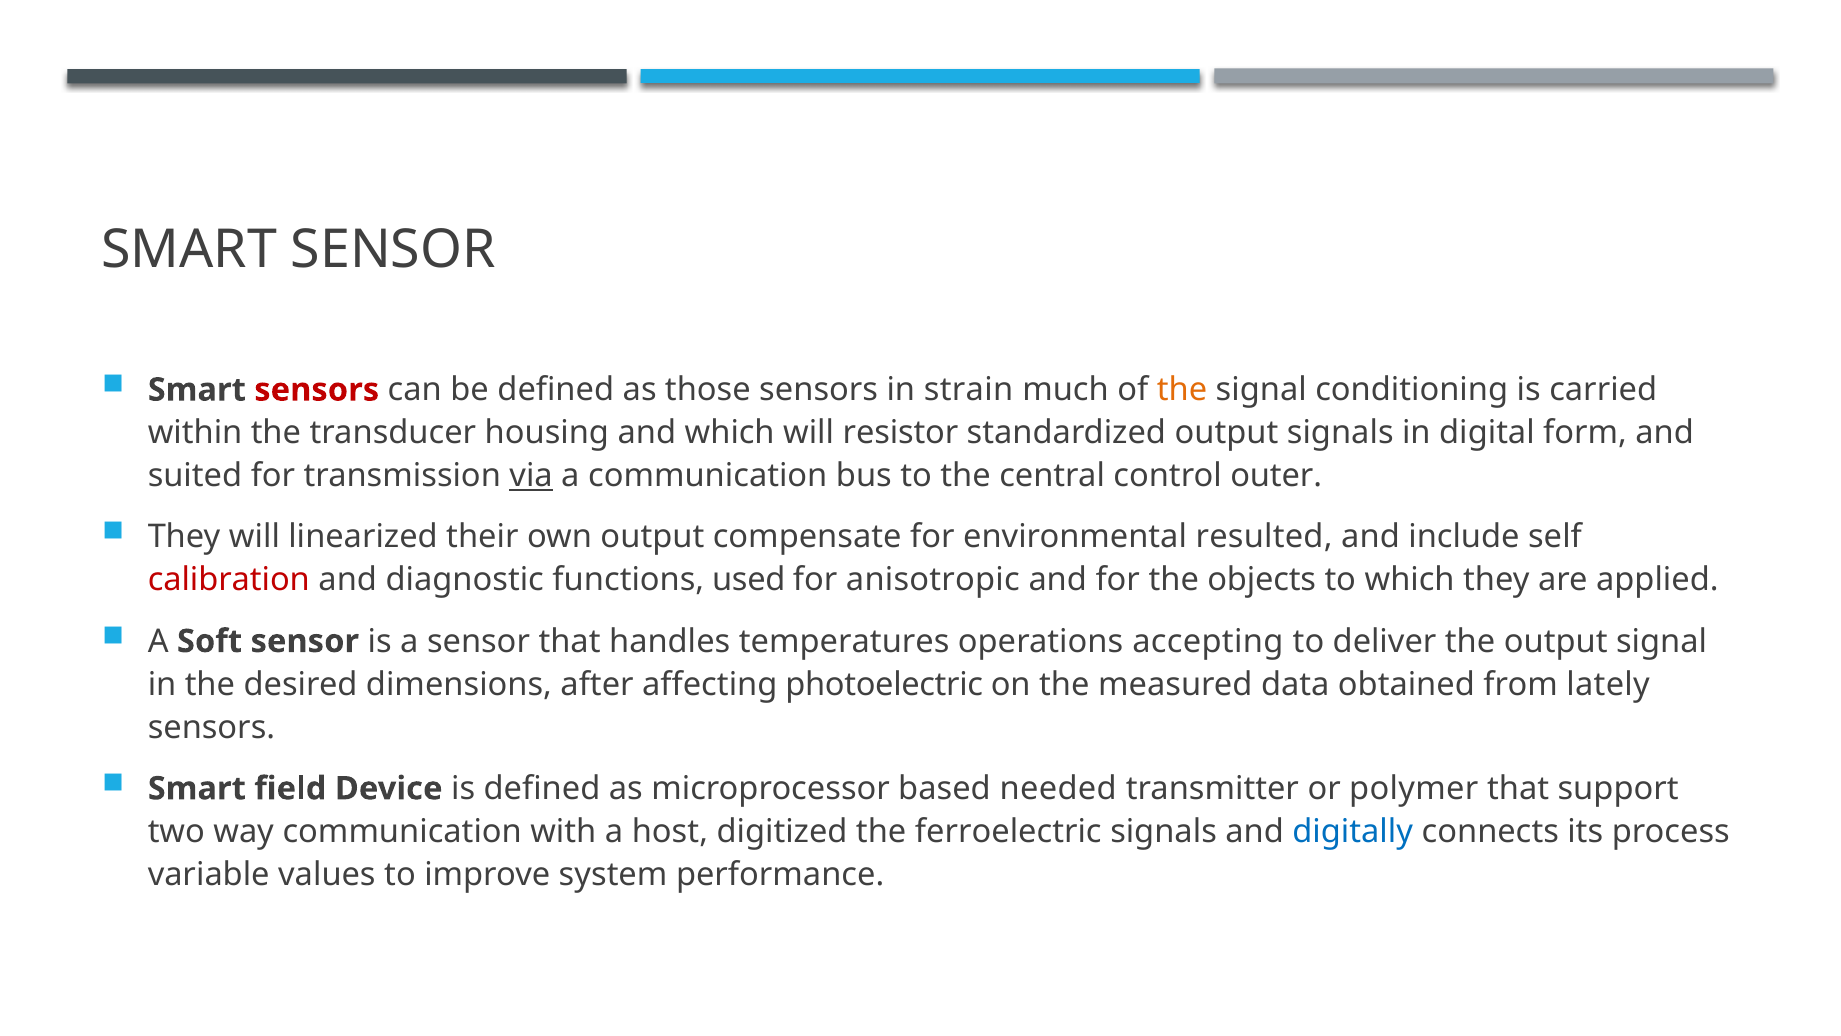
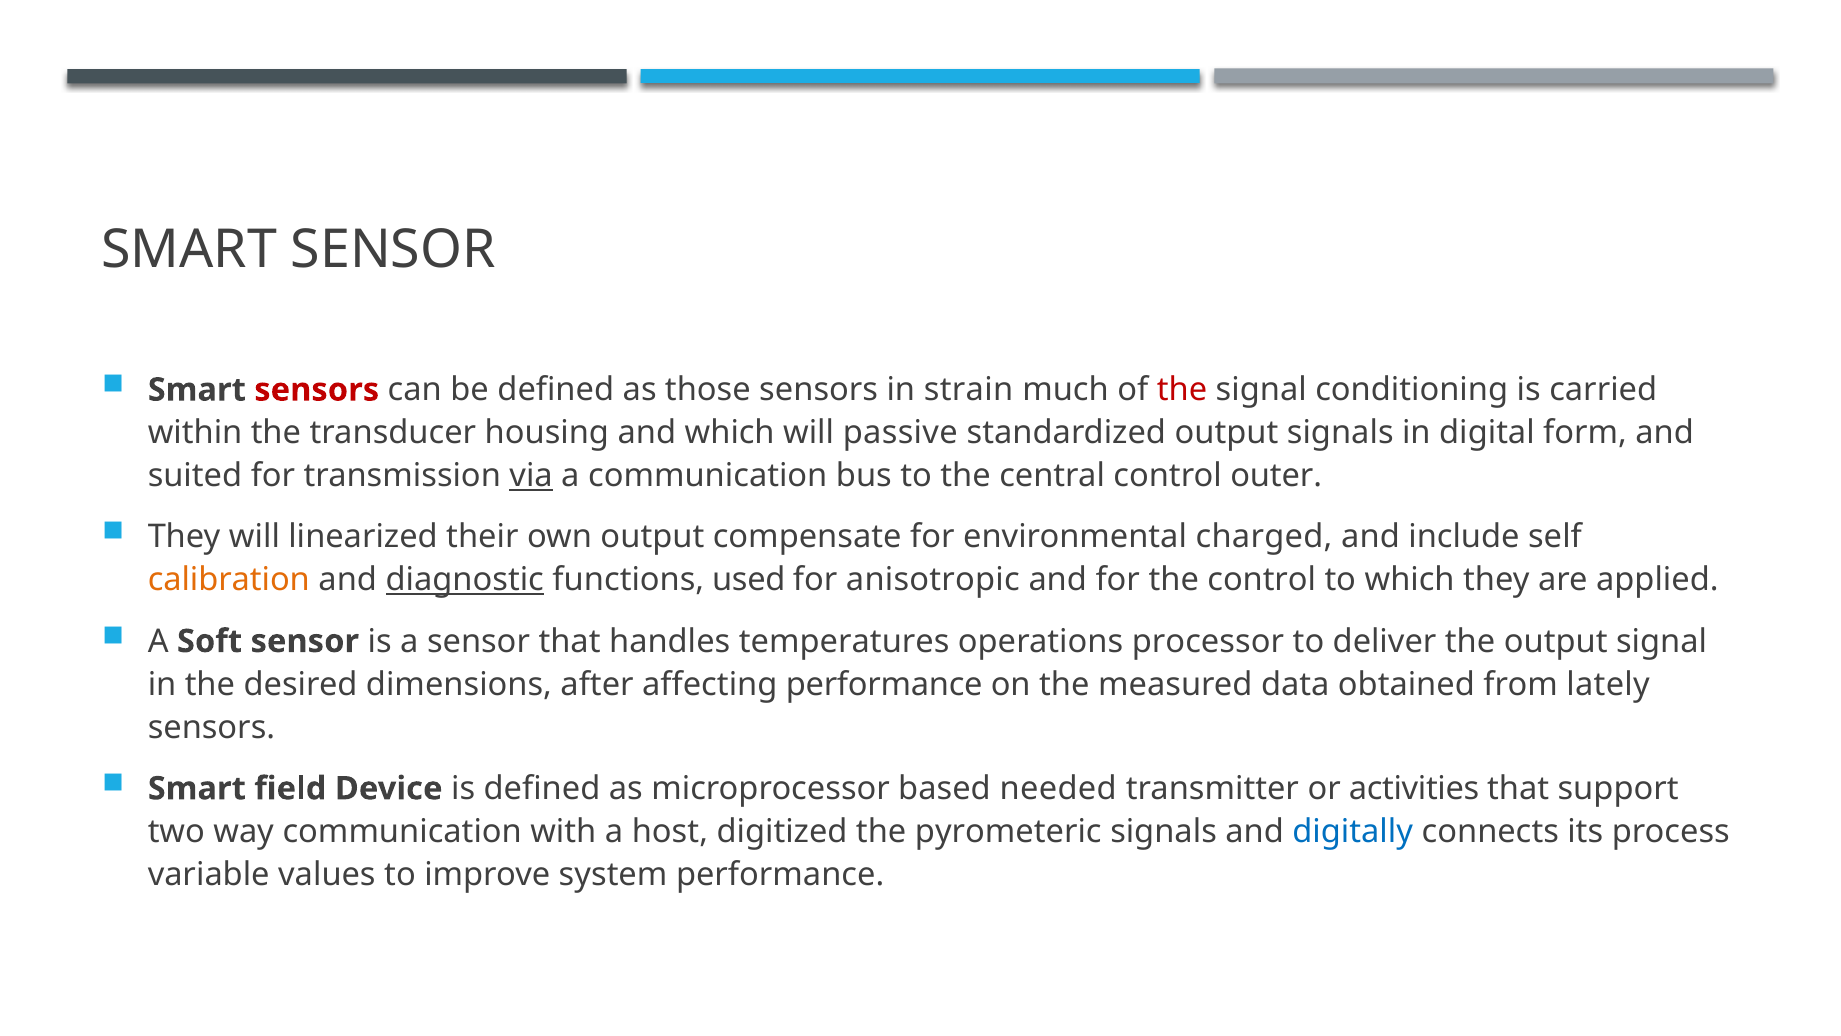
the at (1182, 390) colour: orange -> red
resistor: resistor -> passive
resulted: resulted -> charged
calibration colour: red -> orange
diagnostic underline: none -> present
the objects: objects -> control
accepting: accepting -> processor
affecting photoelectric: photoelectric -> performance
polymer: polymer -> activities
ferroelectric: ferroelectric -> pyrometeric
